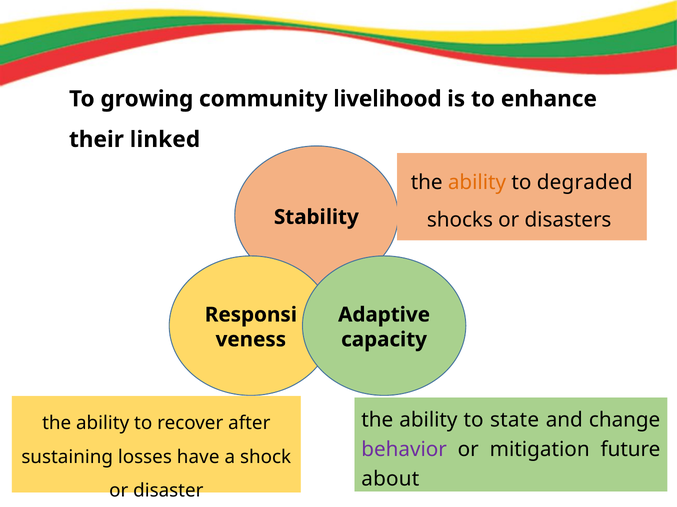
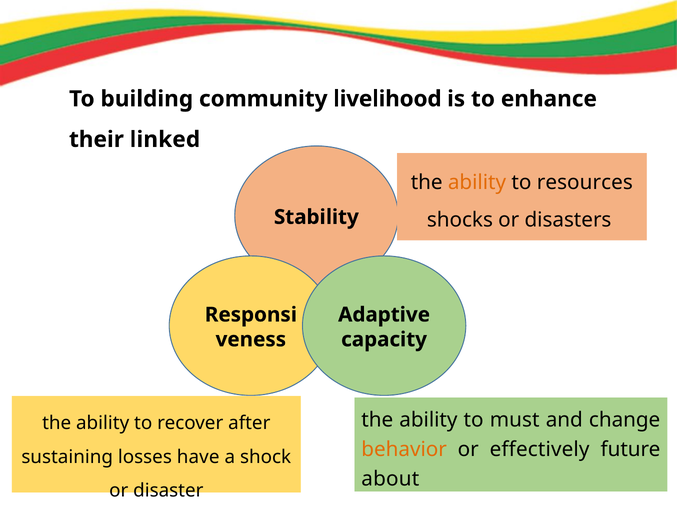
growing: growing -> building
degraded: degraded -> resources
state: state -> must
behavior colour: purple -> orange
mitigation: mitigation -> effectively
